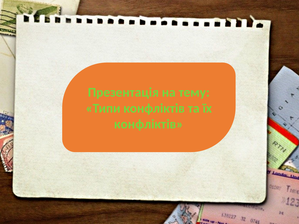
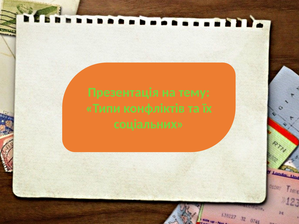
конфліктів at (149, 124): конфліктів -> соціальних
